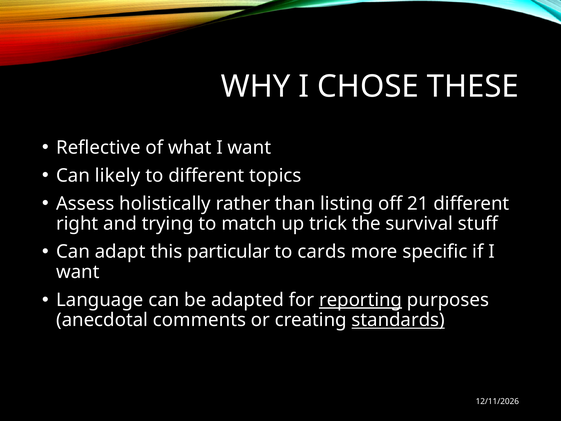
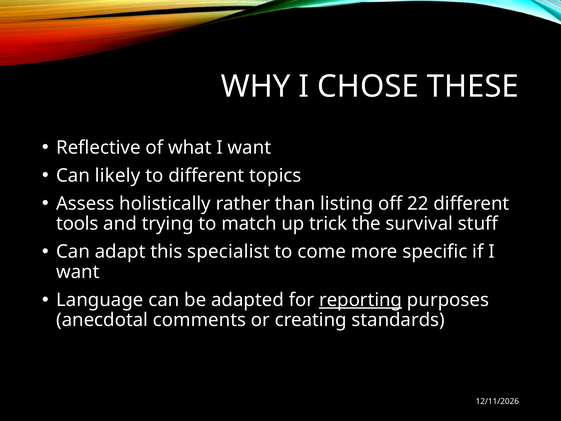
21: 21 -> 22
right: right -> tools
particular: particular -> specialist
cards: cards -> come
standards underline: present -> none
